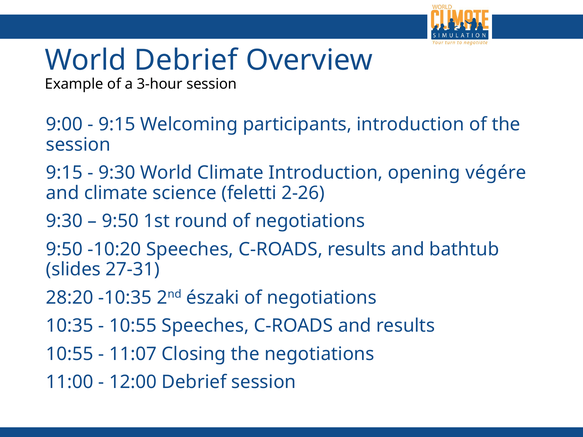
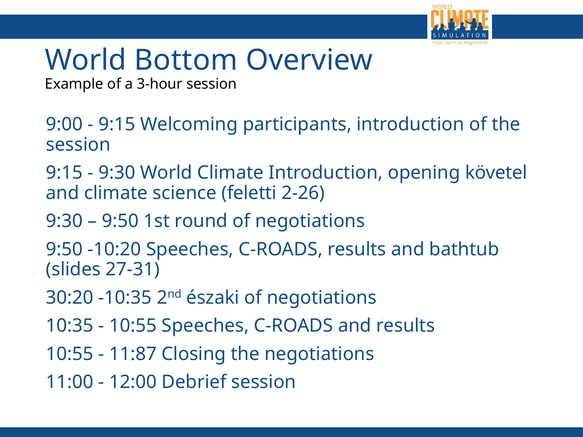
World Debrief: Debrief -> Bottom
végére: végére -> követel
28:20: 28:20 -> 30:20
11:07: 11:07 -> 11:87
